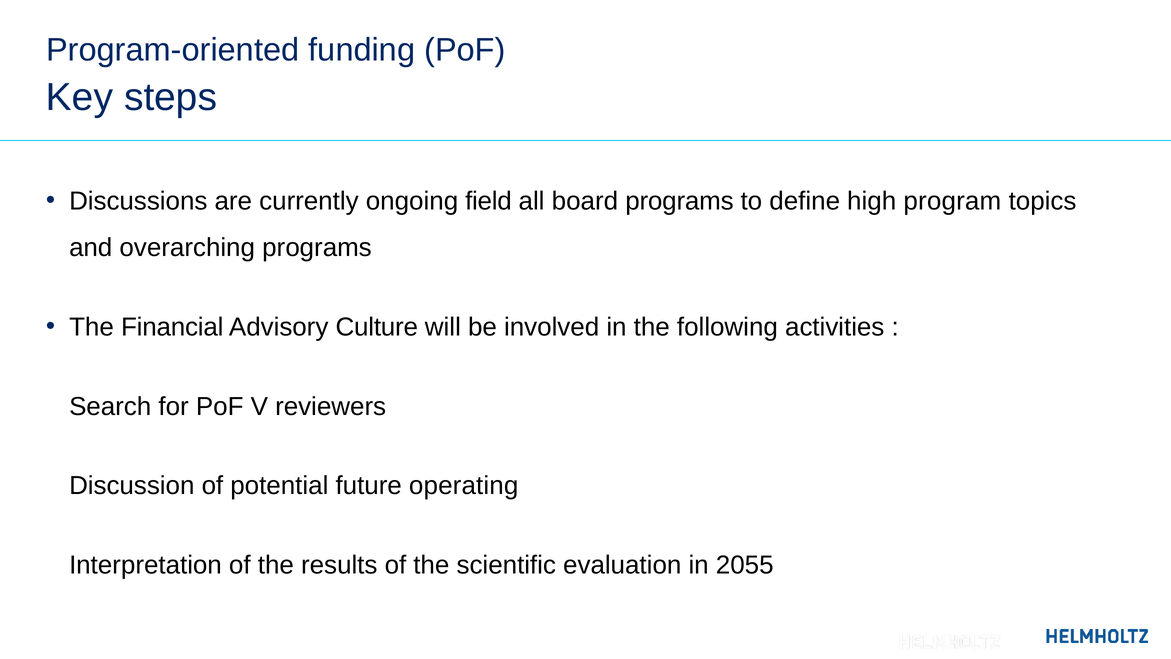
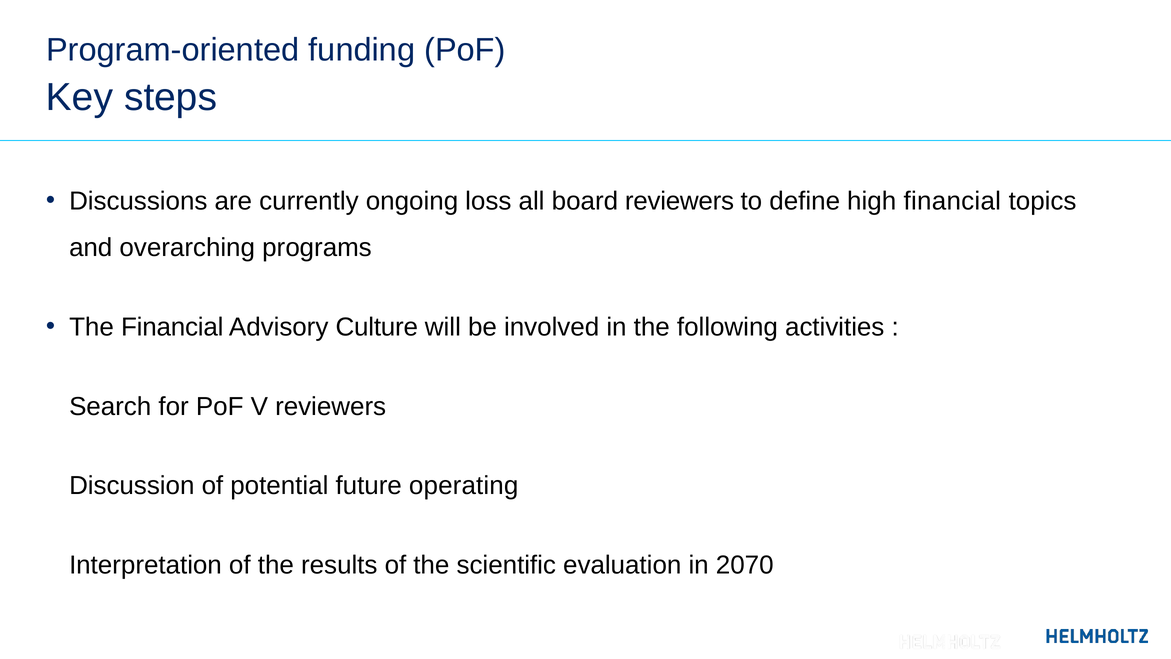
field: field -> loss
board programs: programs -> reviewers
high program: program -> financial
2055: 2055 -> 2070
